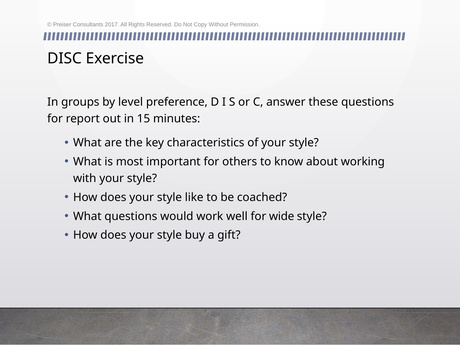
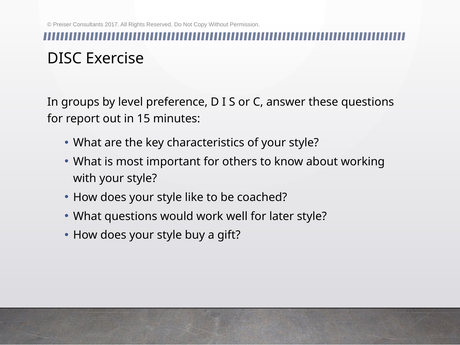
wide: wide -> later
